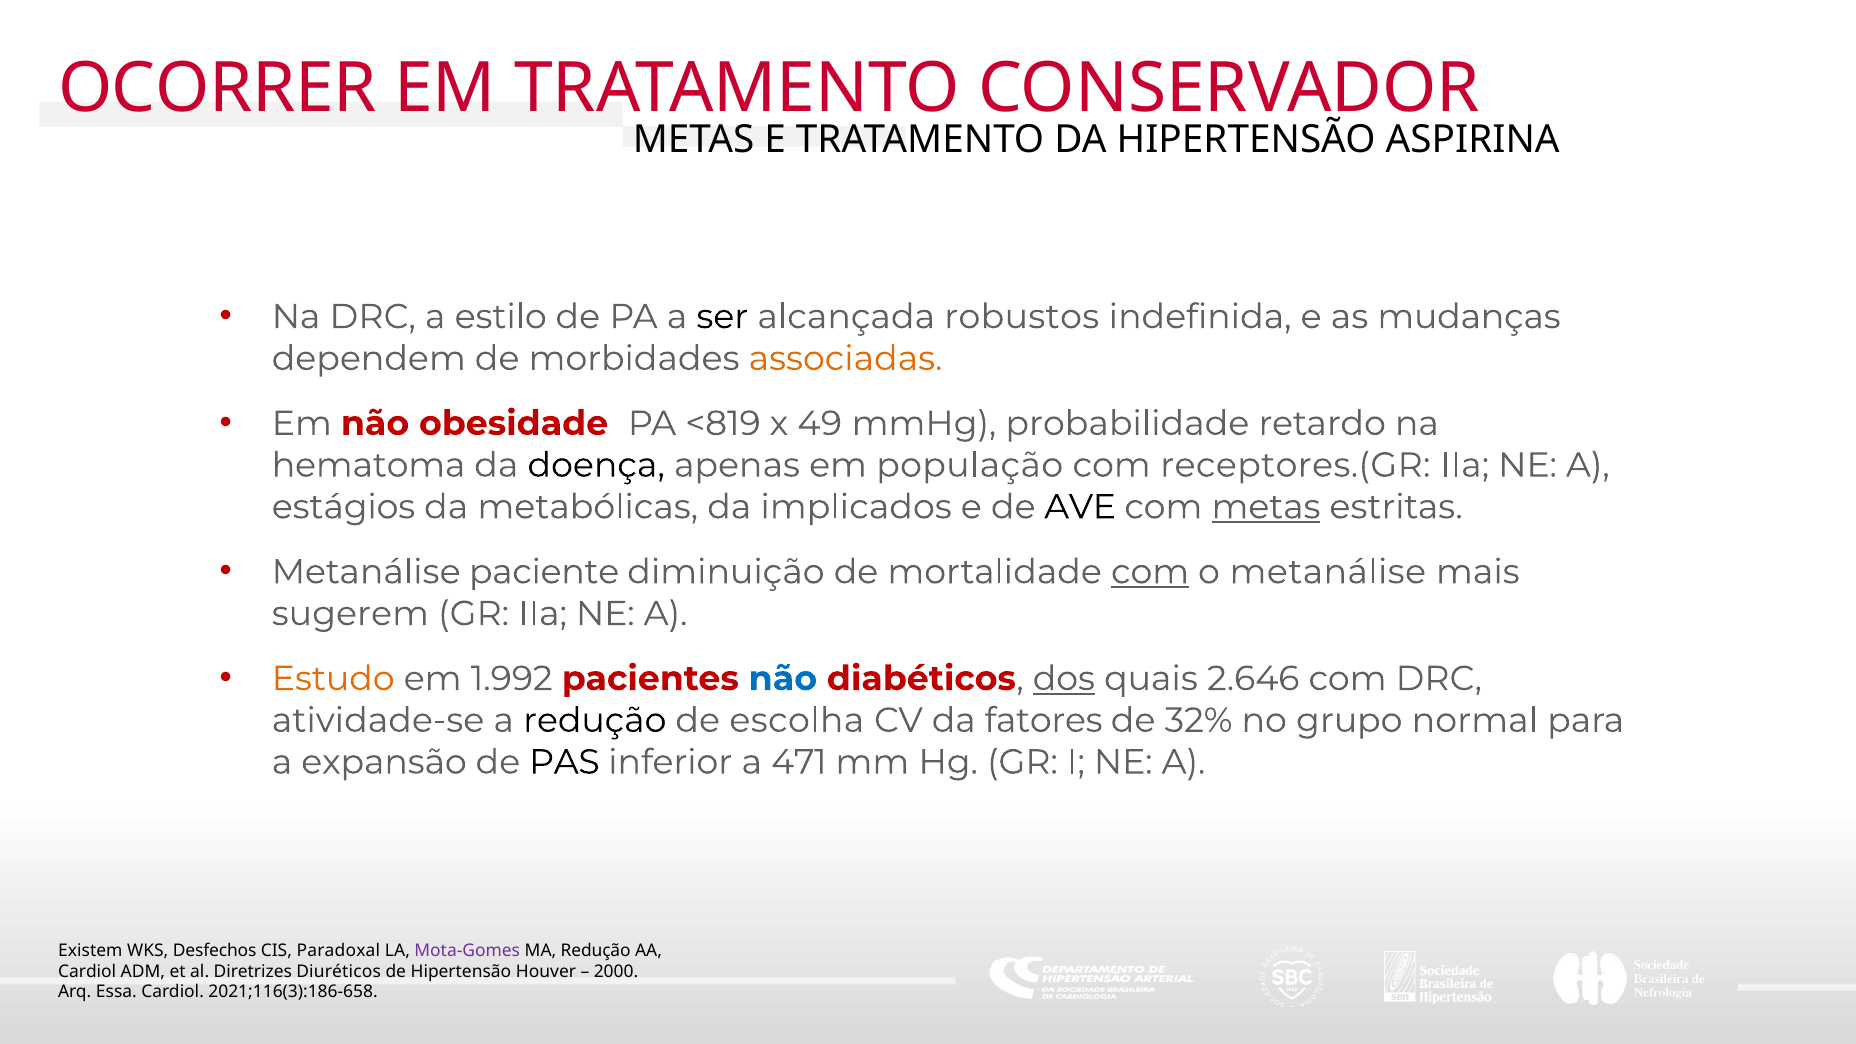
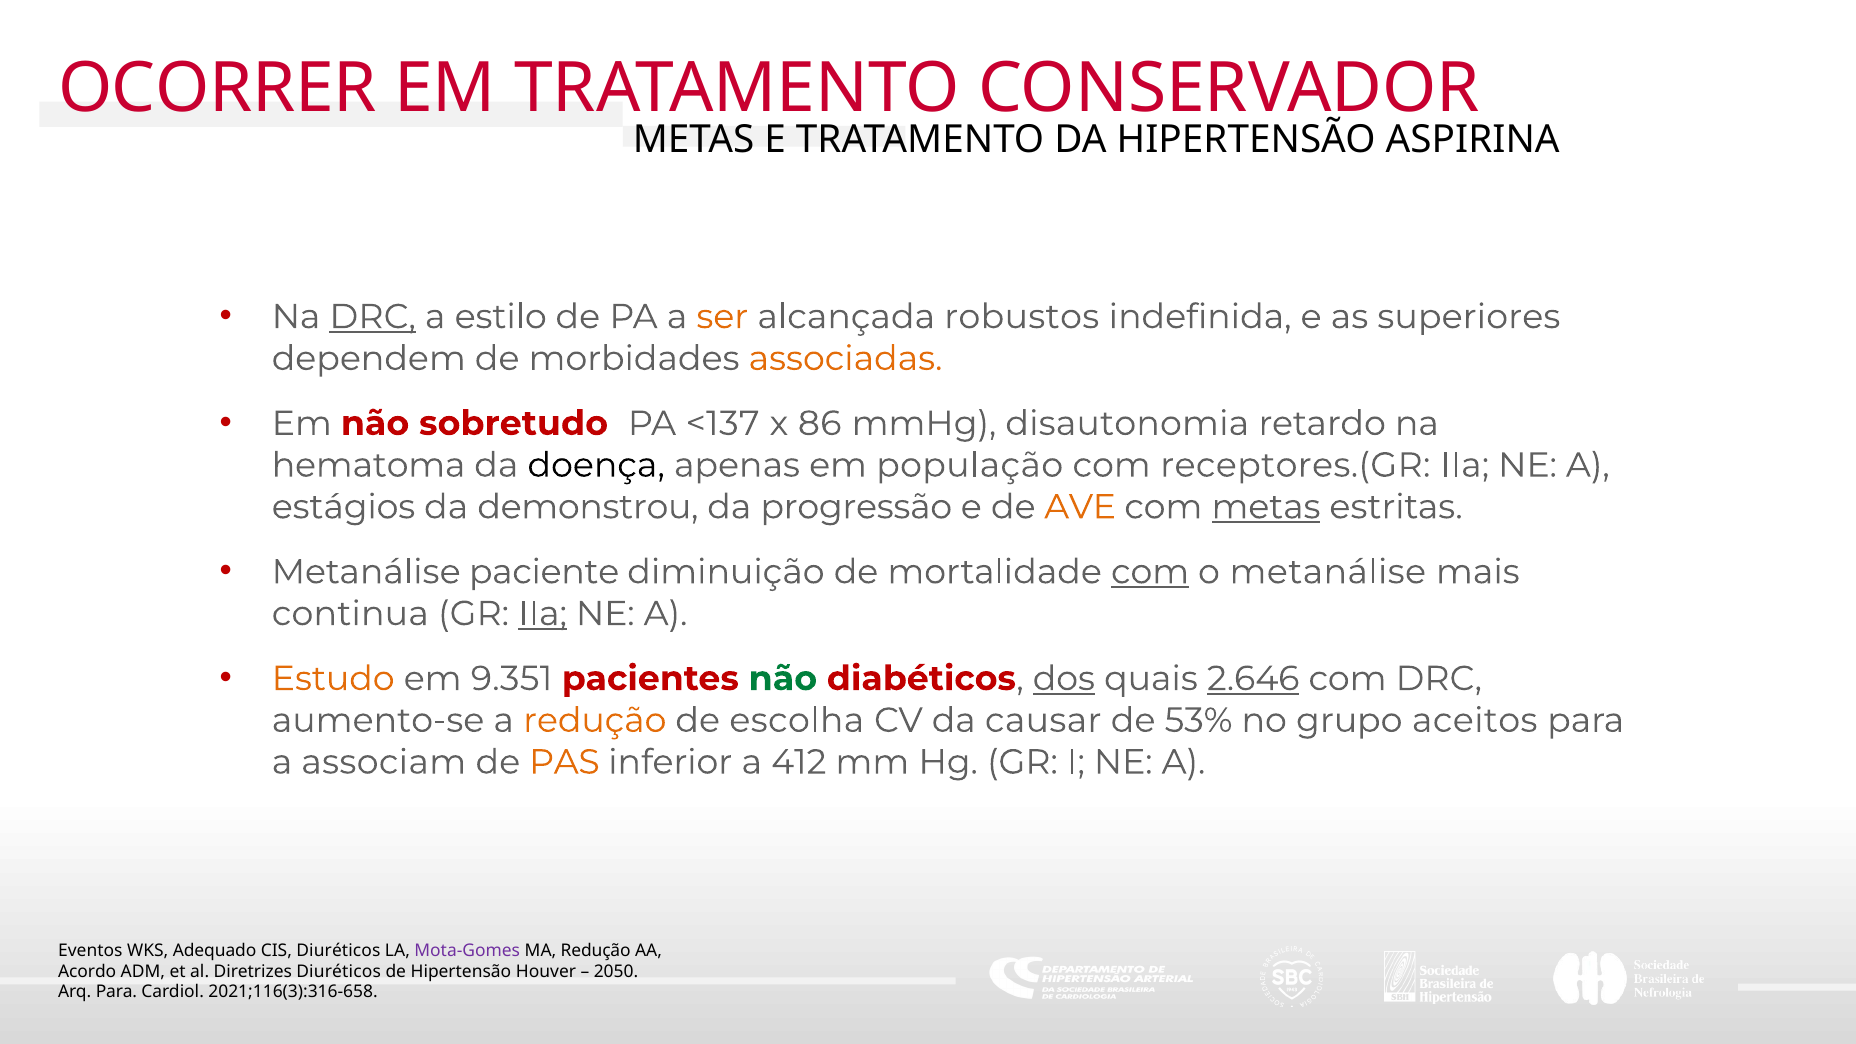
DRC at (373, 317) underline: none -> present
ser colour: black -> orange
mudanças: mudanças -> superiores
obesidade: obesidade -> sobretudo
<819: <819 -> <137
49: 49 -> 86
probabilidade: probabilidade -> disautonomia
metabólicas: metabólicas -> demonstrou
implicados: implicados -> progressão
AVE colour: black -> orange
sugerem: sugerem -> continua
IIa at (542, 614) underline: none -> present
1.992: 1.992 -> 9.351
não at (783, 679) colour: blue -> green
2.646 underline: none -> present
atividade-se: atividade-se -> aumento-se
redução at (595, 720) colour: black -> orange
fatores: fatores -> causar
32%: 32% -> 53%
normal: normal -> aceitos
expansão: expansão -> associam
PAS colour: black -> orange
471: 471 -> 412
Existem: Existem -> Eventos
Desfechos: Desfechos -> Adequado
CIS Paradoxal: Paradoxal -> Diuréticos
Cardiol at (87, 971): Cardiol -> Acordo
2000: 2000 -> 2050
Arq Essa: Essa -> Para
2021;116(3):186-658: 2021;116(3):186-658 -> 2021;116(3):316-658
